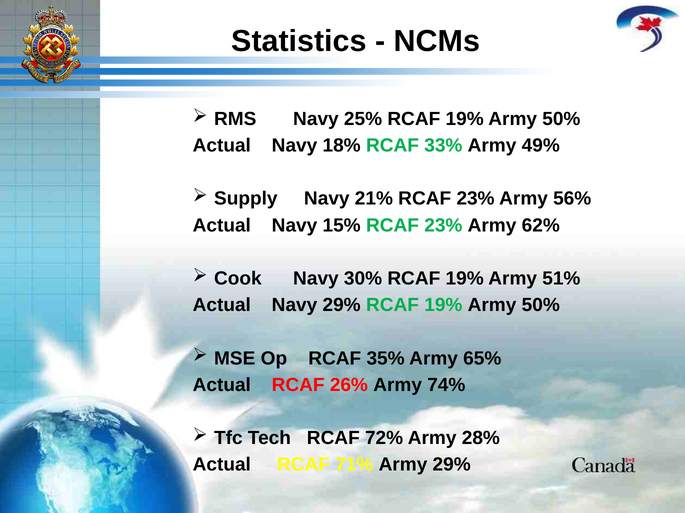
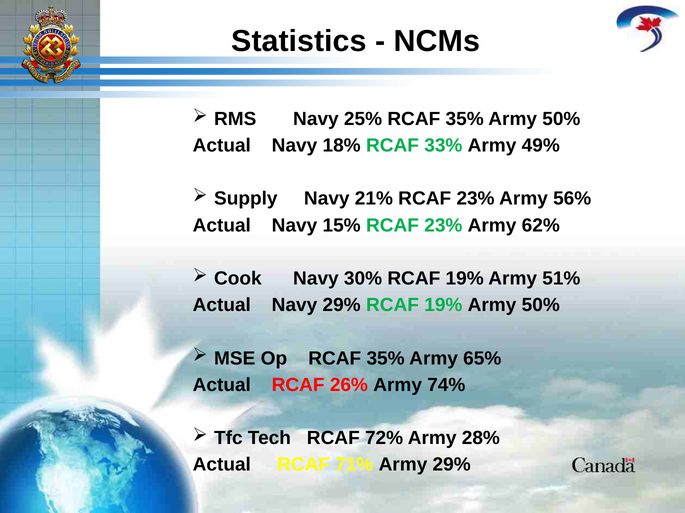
25% RCAF 19%: 19% -> 35%
